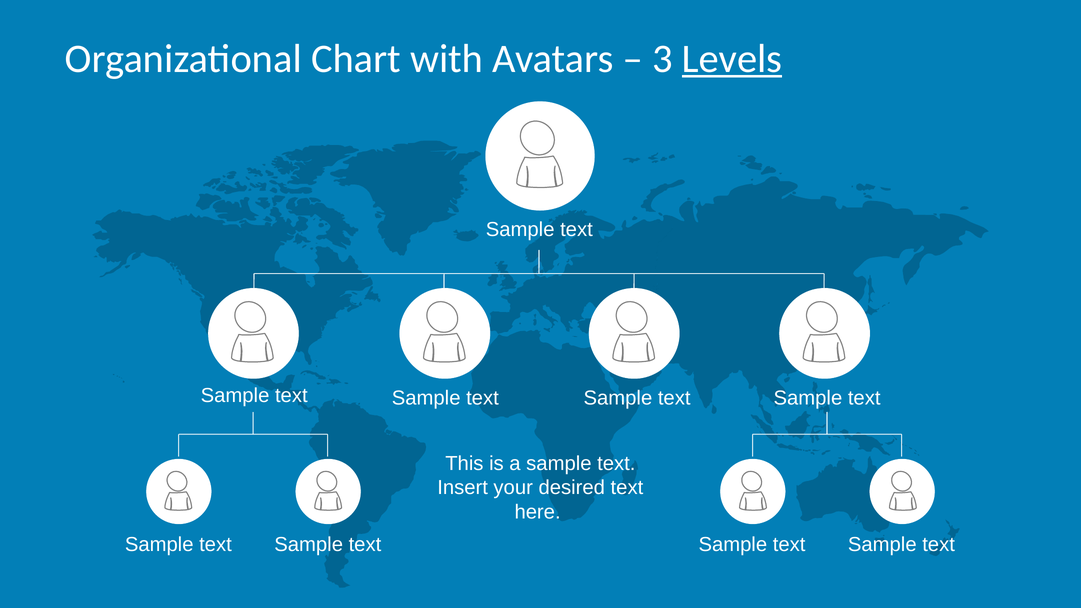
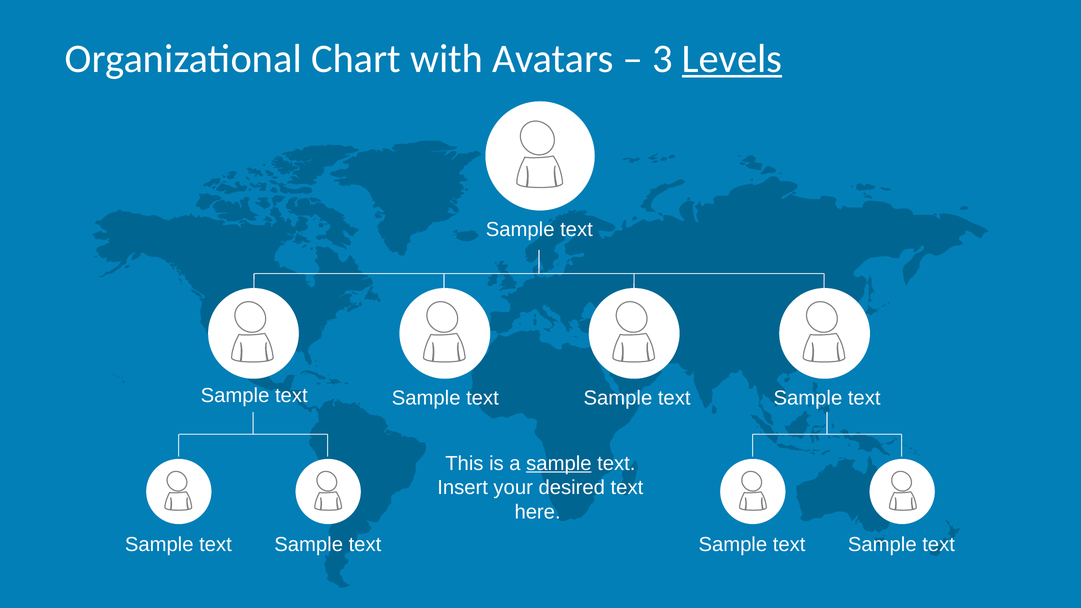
sample at (559, 464) underline: none -> present
